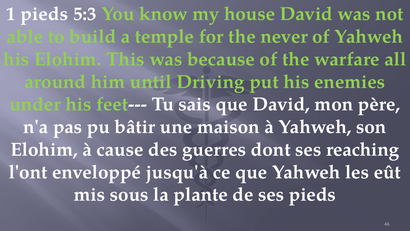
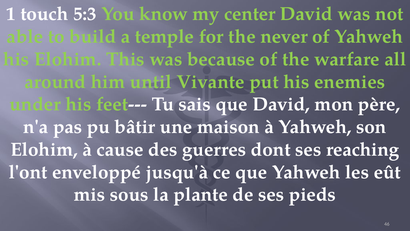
1 pieds: pieds -> touch
house: house -> center
Driving: Driving -> Vivante
